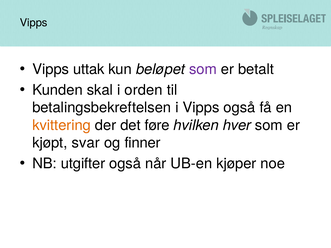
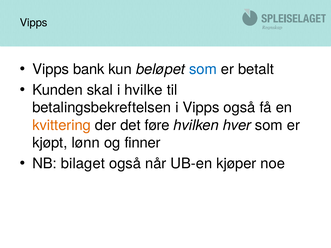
uttak: uttak -> bank
som at (203, 69) colour: purple -> blue
orden: orden -> hvilke
svar: svar -> lønn
utgifter: utgifter -> bilaget
